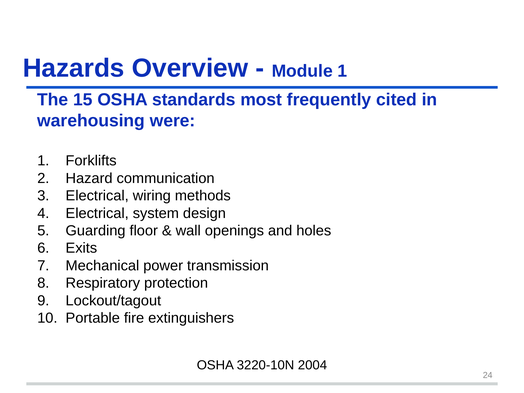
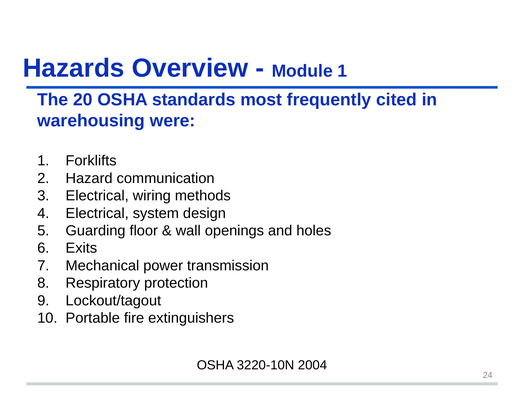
15: 15 -> 20
